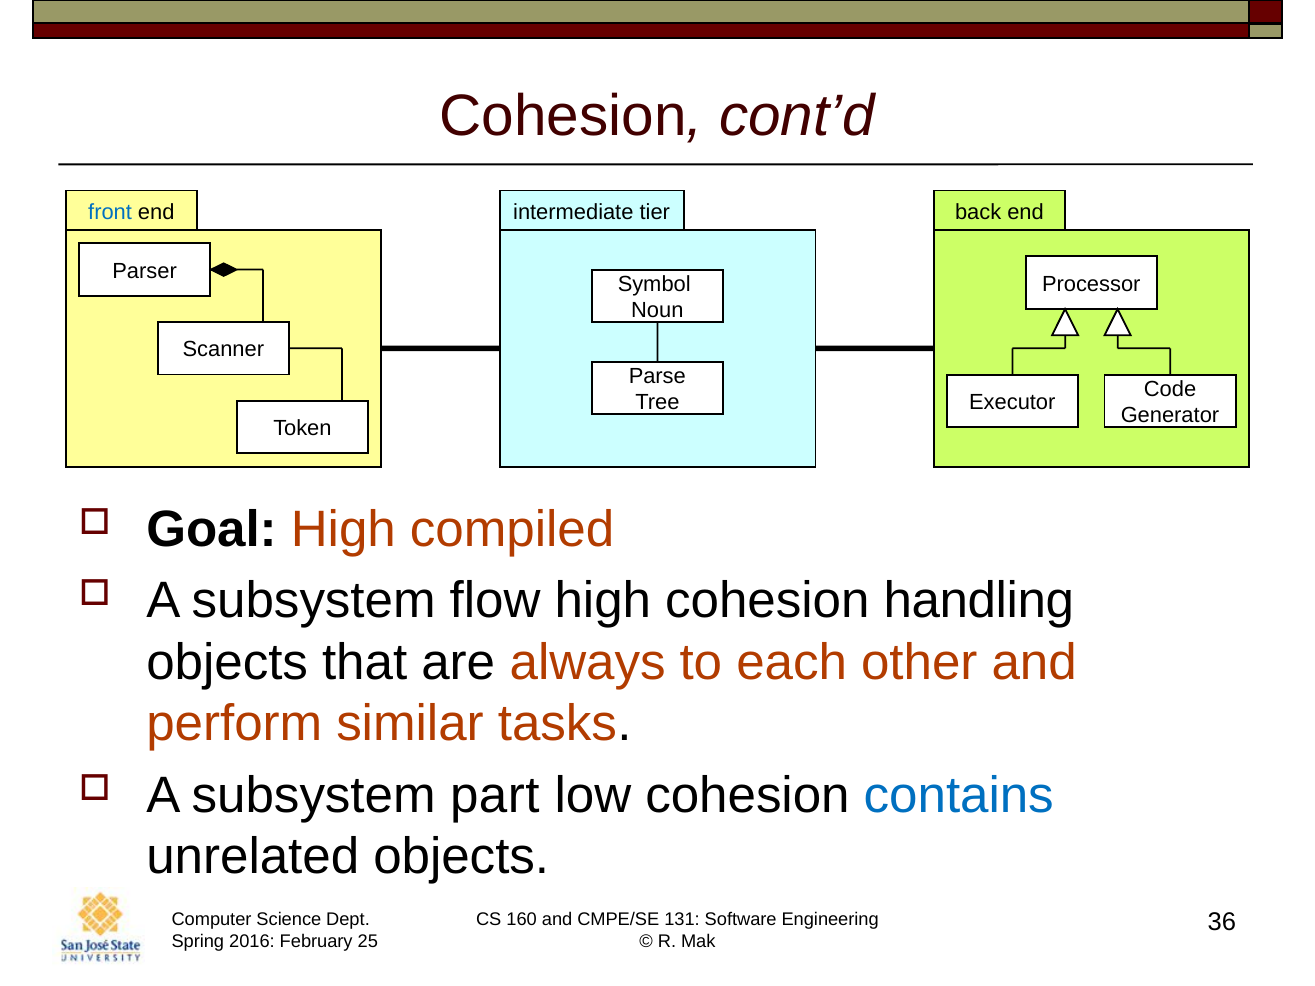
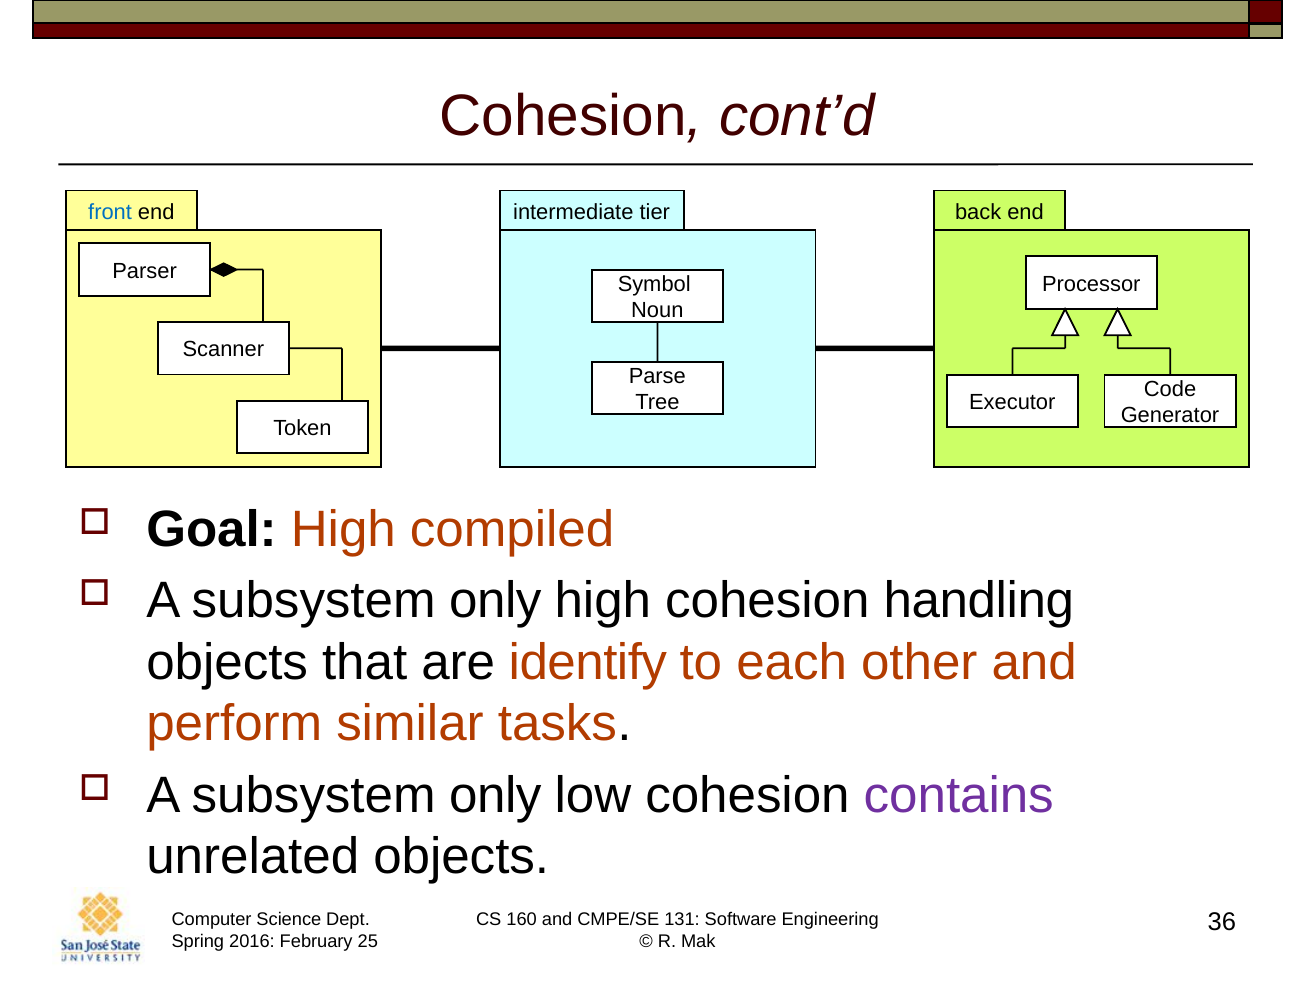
flow at (495, 601): flow -> only
always: always -> identify
part at (495, 796): part -> only
contains colour: blue -> purple
